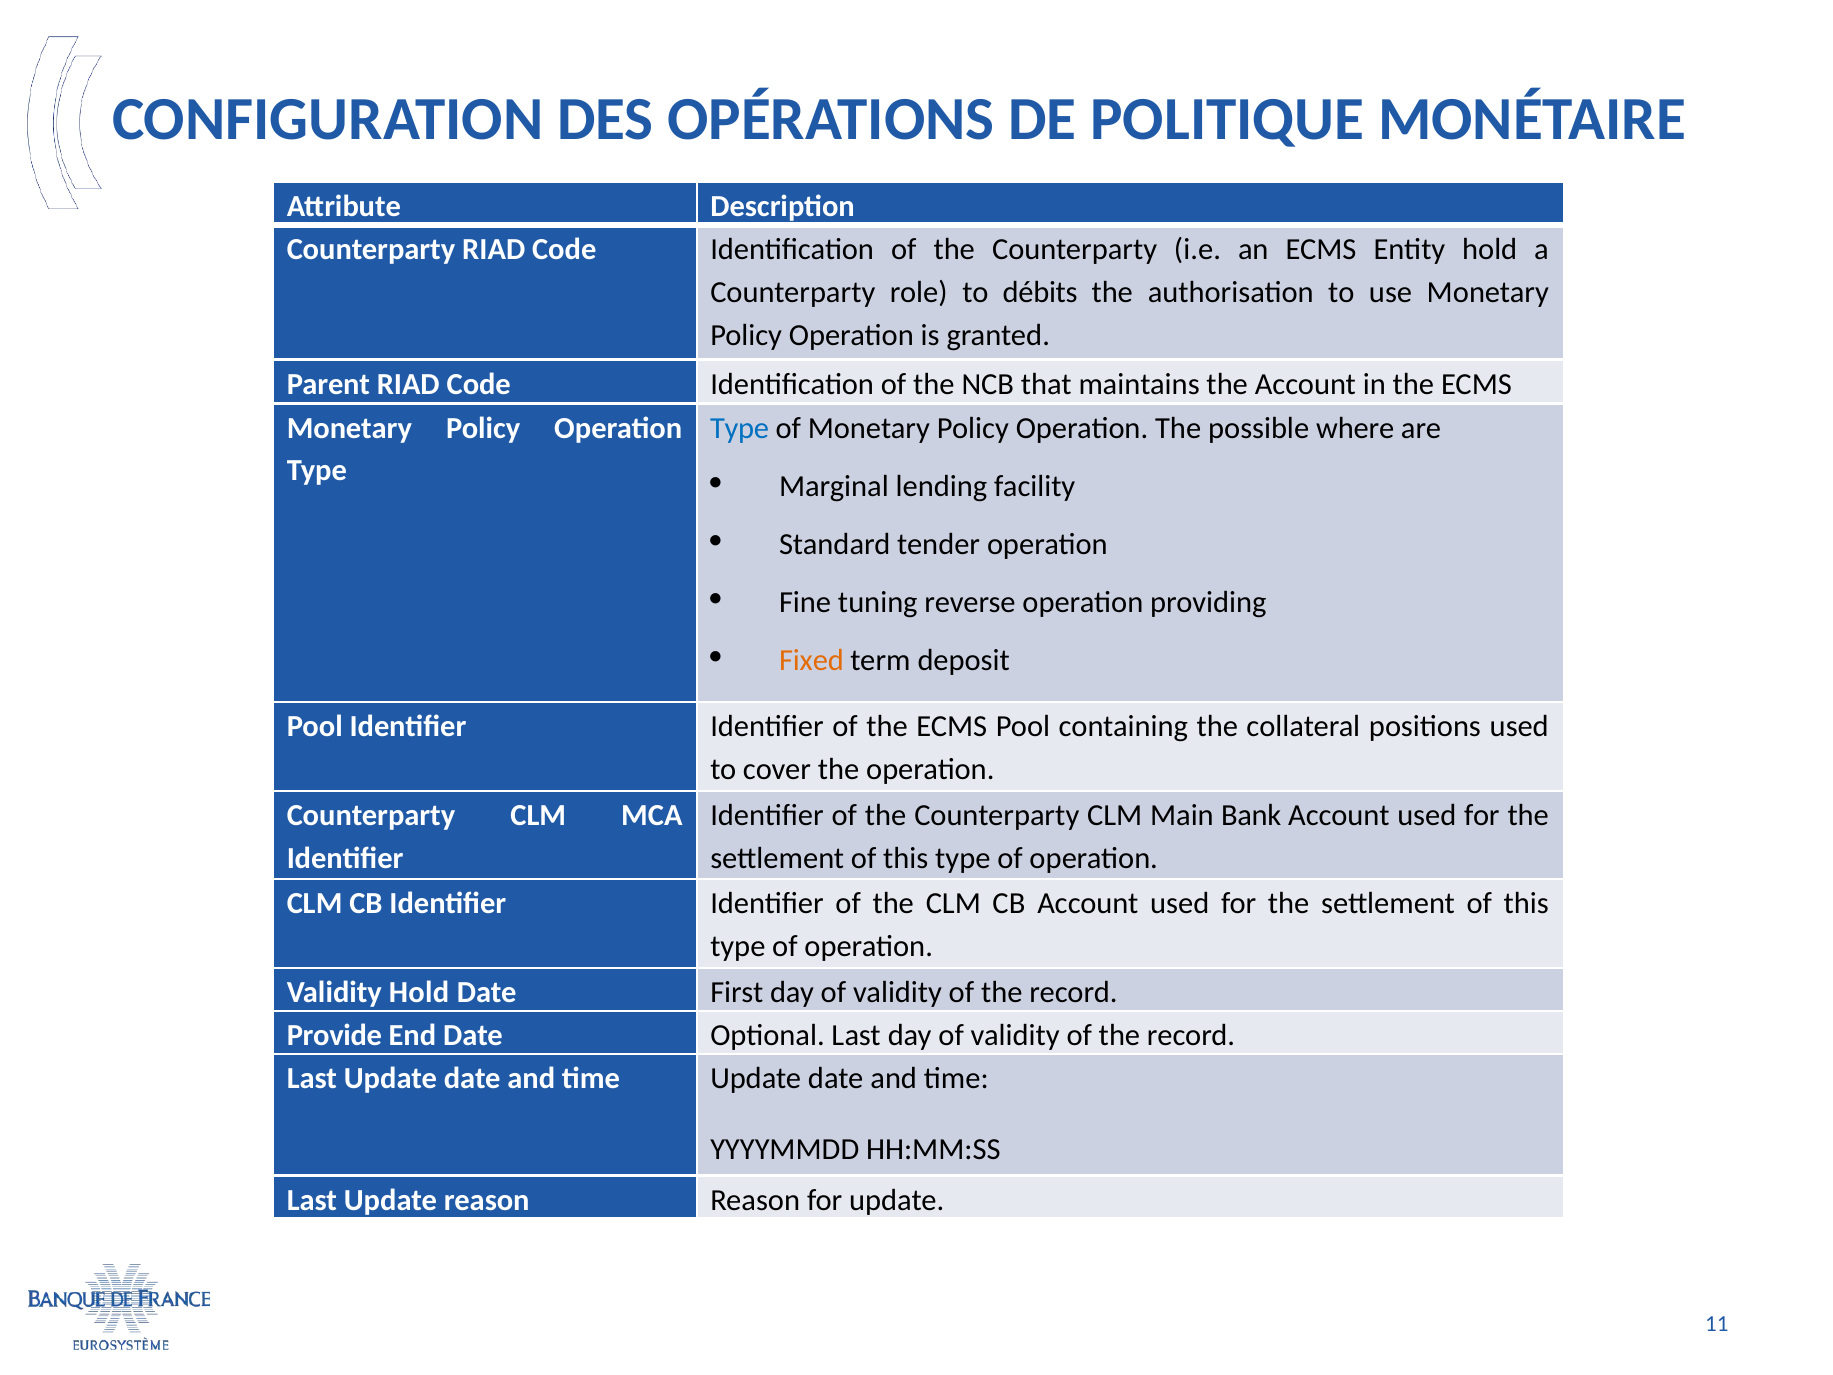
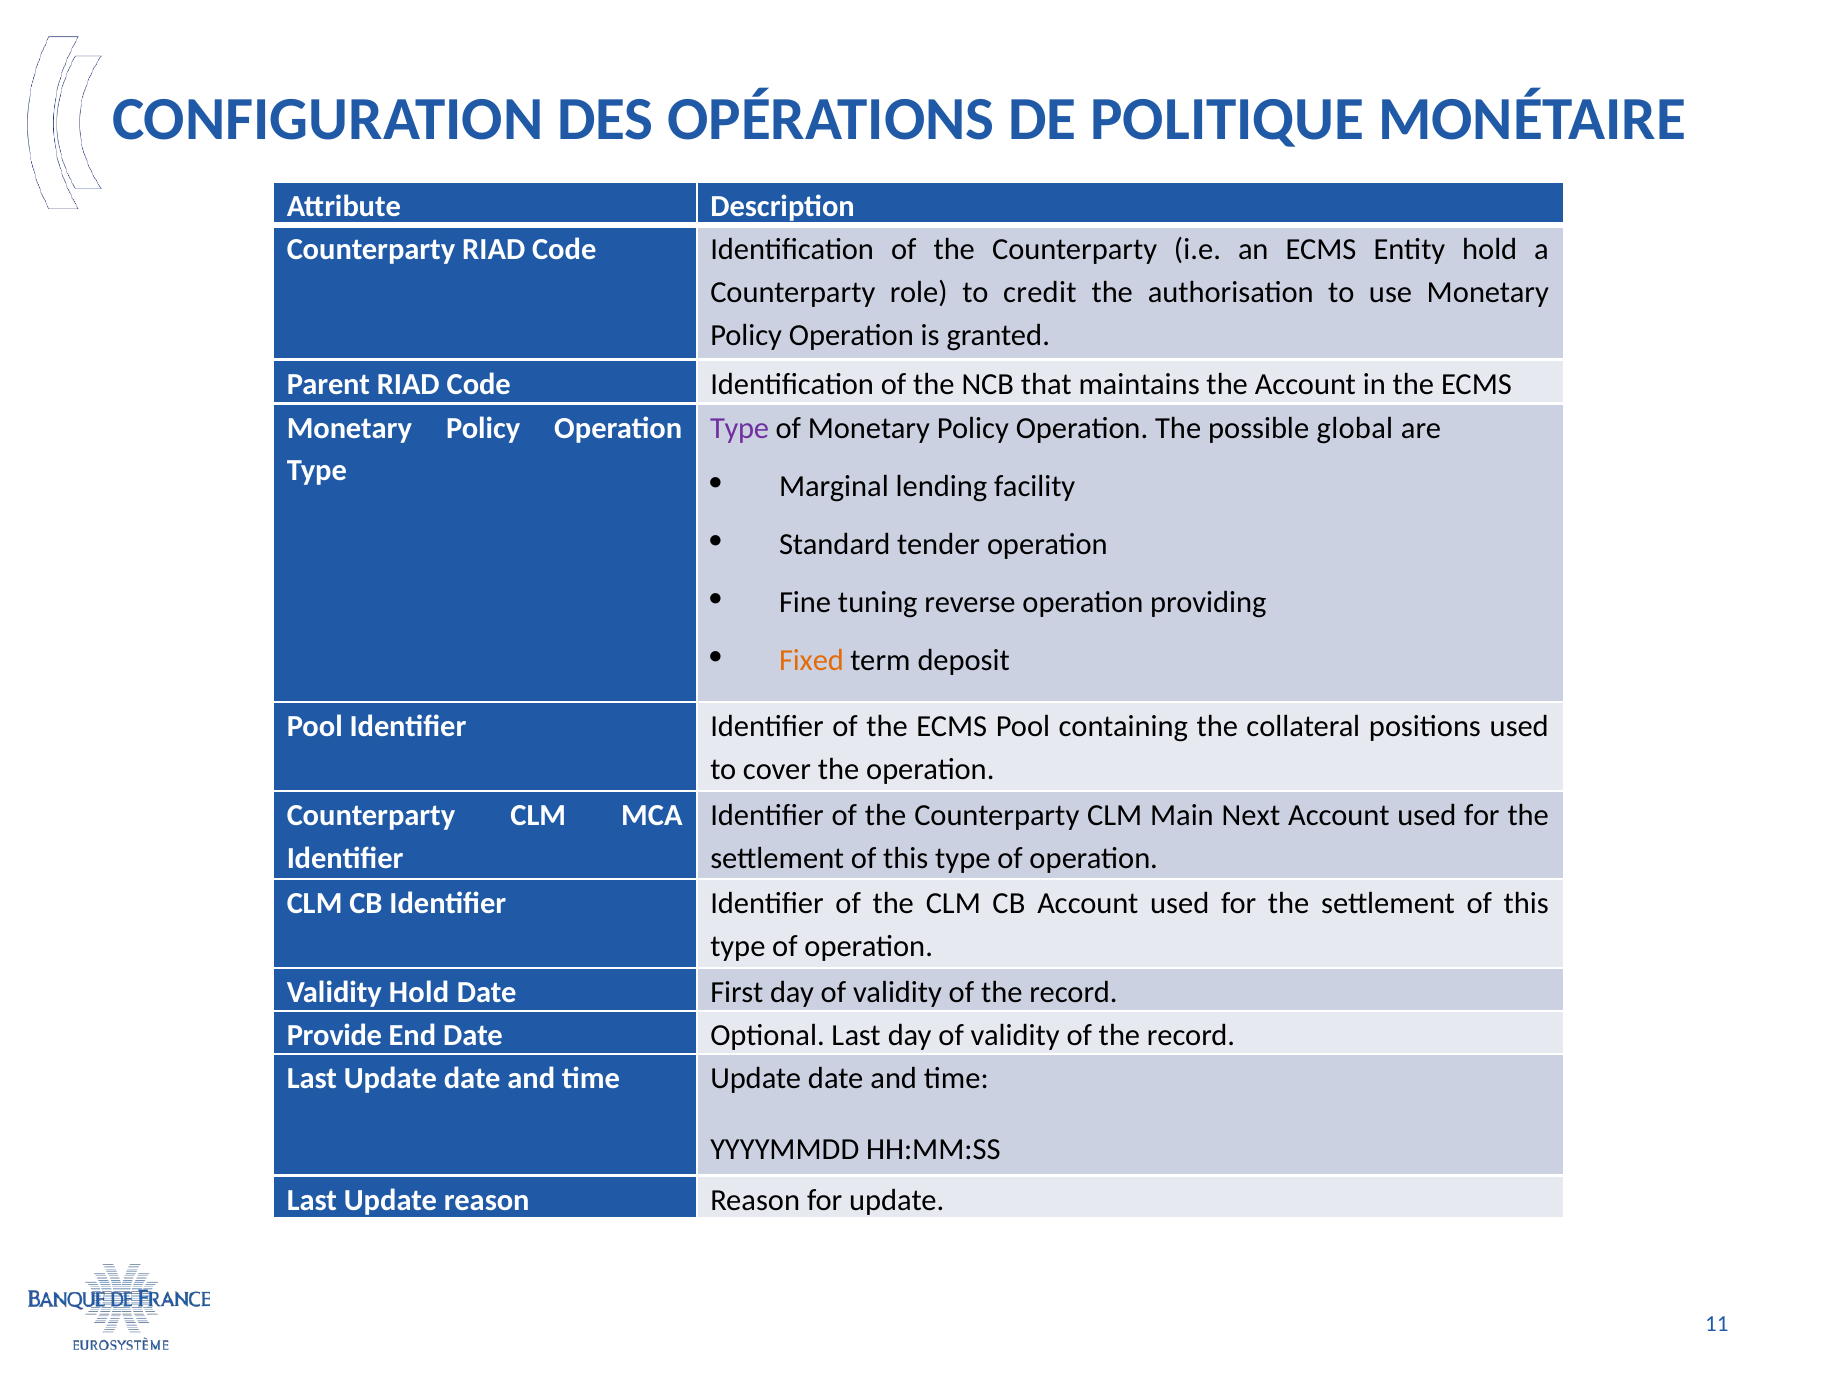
débits: débits -> credit
Type at (740, 428) colour: blue -> purple
where: where -> global
Bank: Bank -> Next
